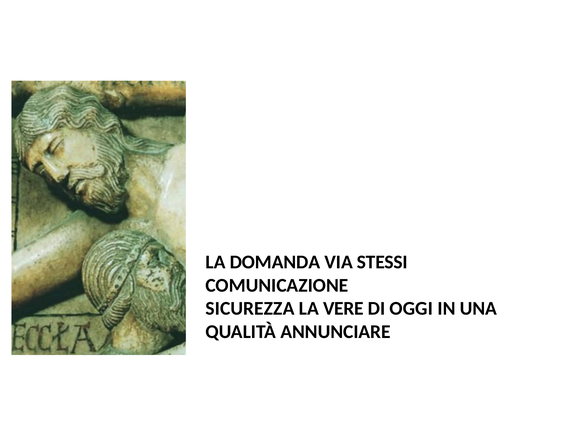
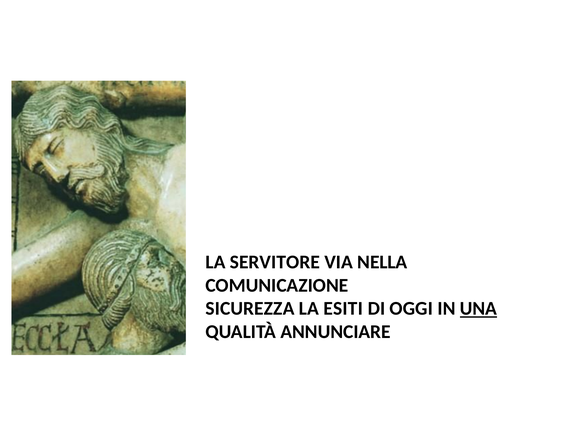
DOMANDA: DOMANDA -> SERVITORE
STESSI: STESSI -> NELLA
VERE: VERE -> ESITI
UNA underline: none -> present
